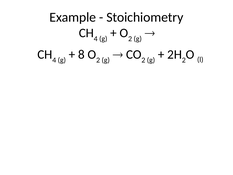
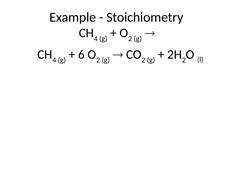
8: 8 -> 6
